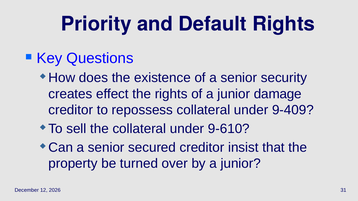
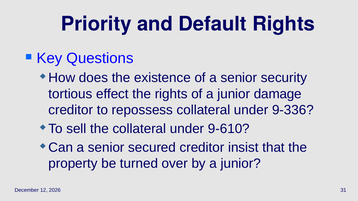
creates: creates -> tortious
9-409: 9-409 -> 9-336
